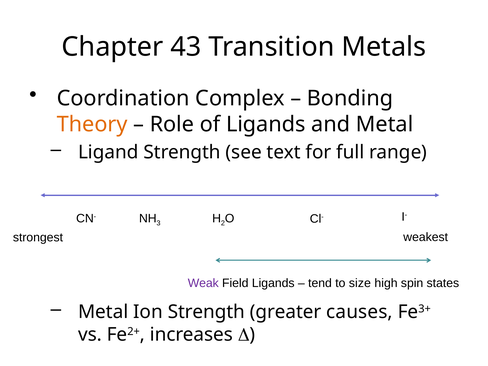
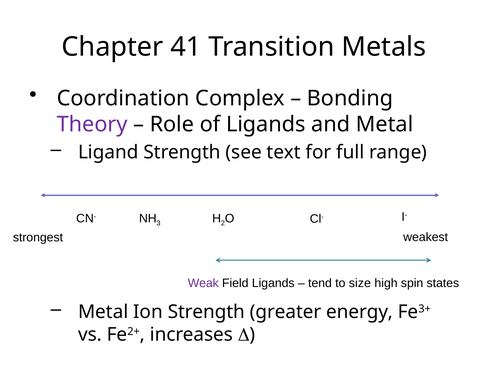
43: 43 -> 41
Theory colour: orange -> purple
causes: causes -> energy
